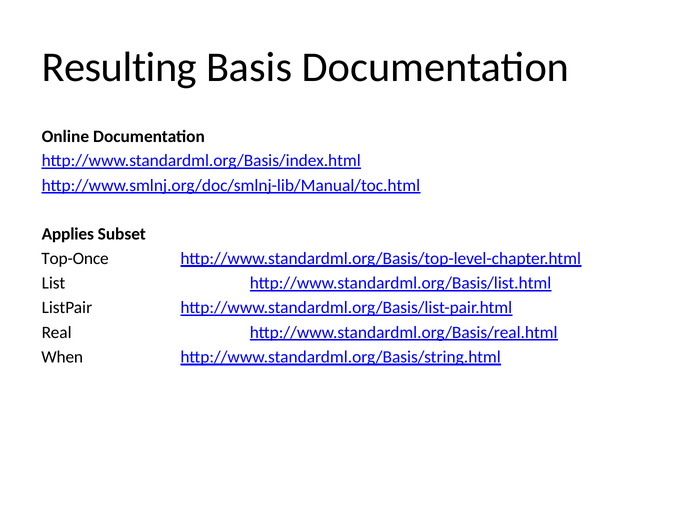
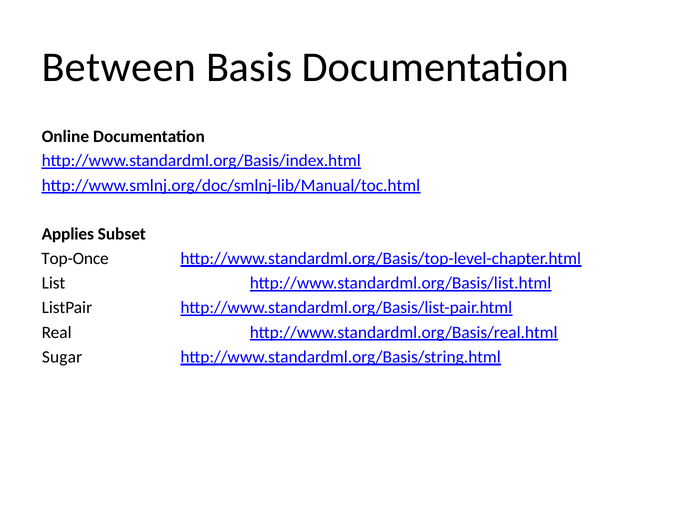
Resulting: Resulting -> Between
When: When -> Sugar
